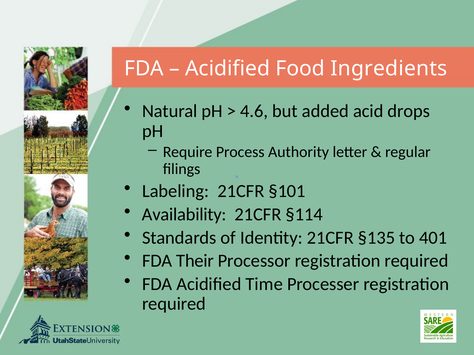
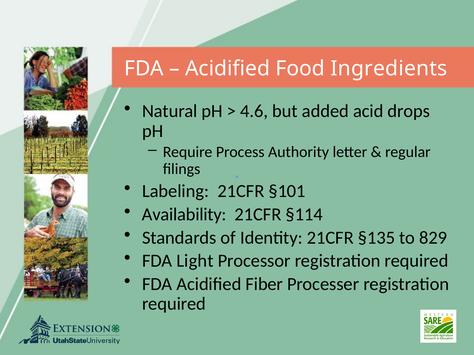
401: 401 -> 829
Their: Their -> Light
Time: Time -> Fiber
